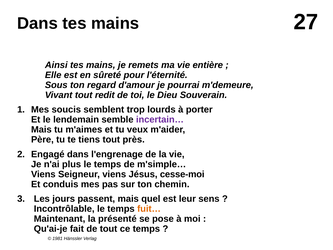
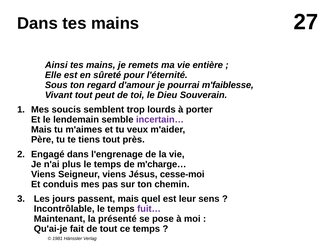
m'demeure: m'demeure -> m'faiblesse
redit: redit -> peut
m'simple…: m'simple… -> m'charge…
fuit… colour: orange -> purple
